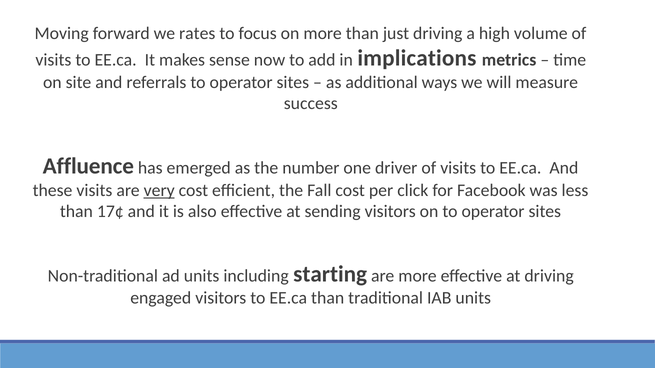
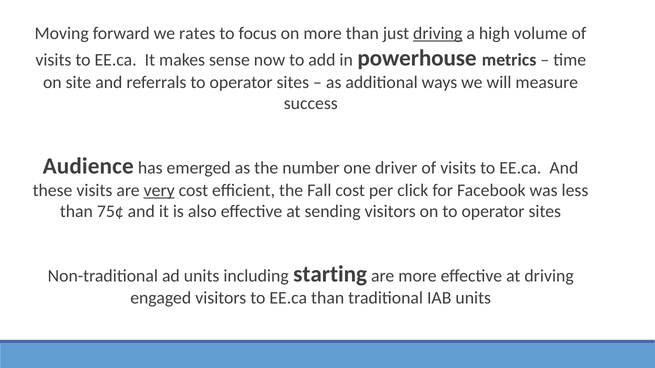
driving at (438, 33) underline: none -> present
implications: implications -> powerhouse
Affluence: Affluence -> Audience
17¢: 17¢ -> 75¢
